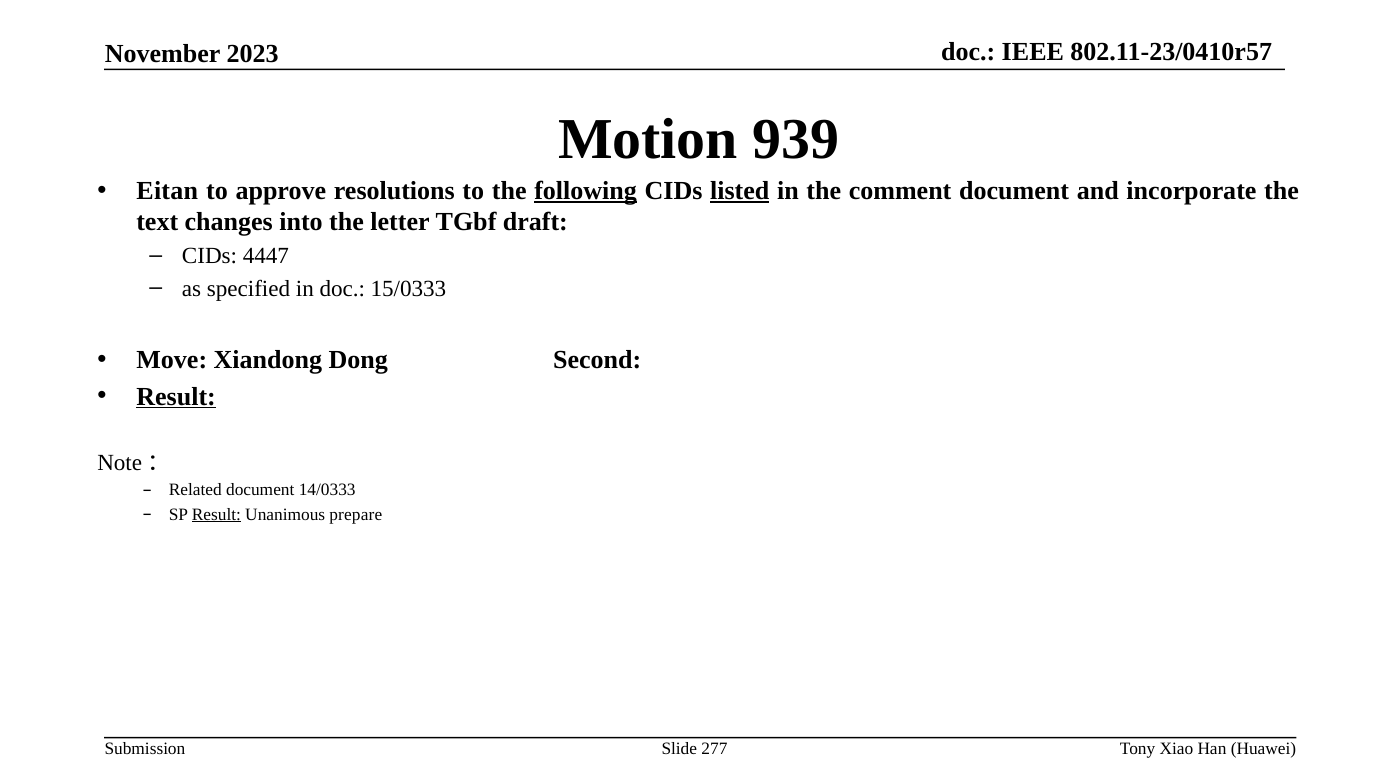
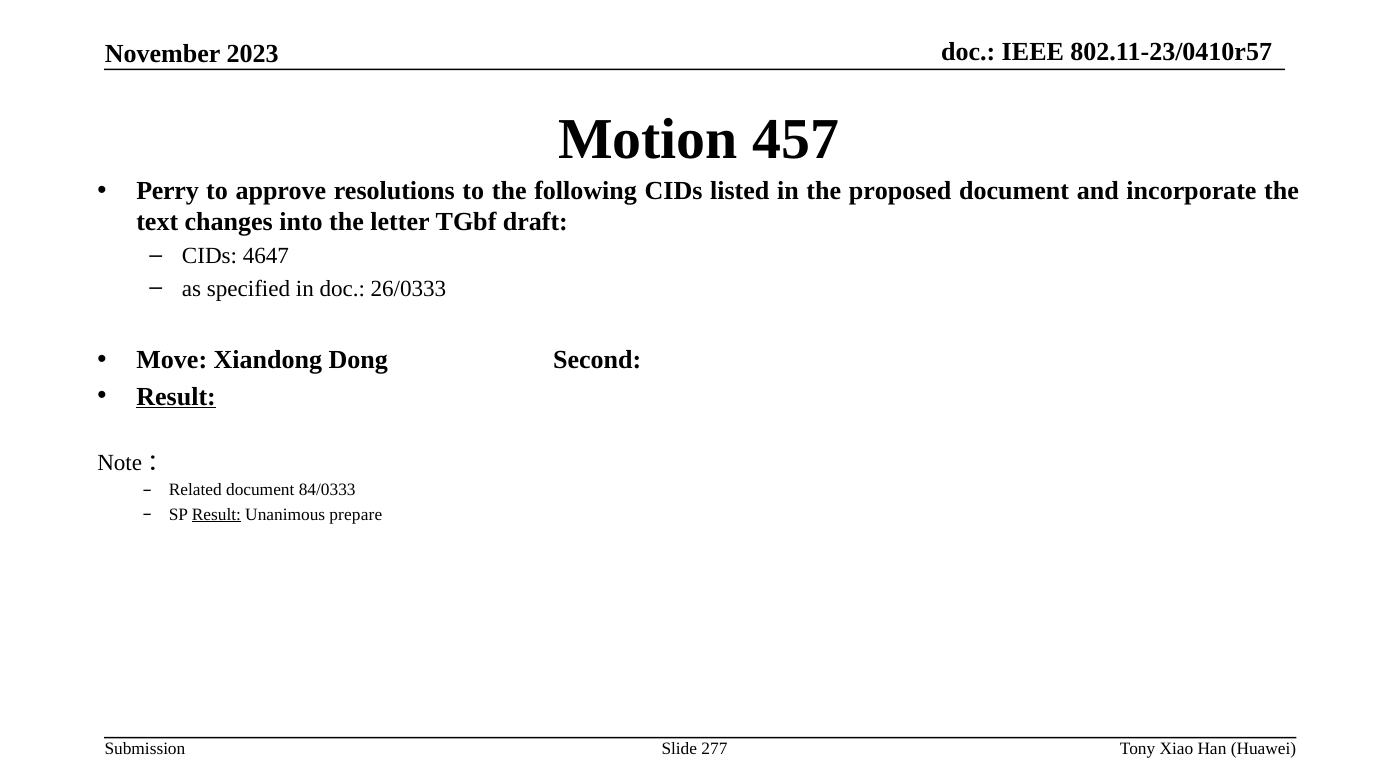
939: 939 -> 457
Eitan: Eitan -> Perry
following underline: present -> none
listed underline: present -> none
comment: comment -> proposed
4447: 4447 -> 4647
15/0333: 15/0333 -> 26/0333
14/0333: 14/0333 -> 84/0333
